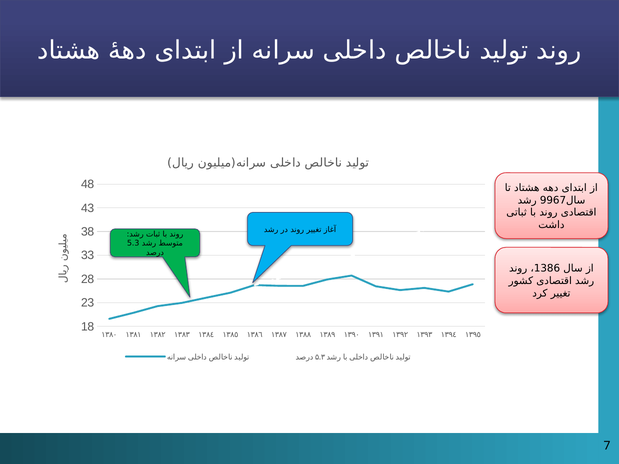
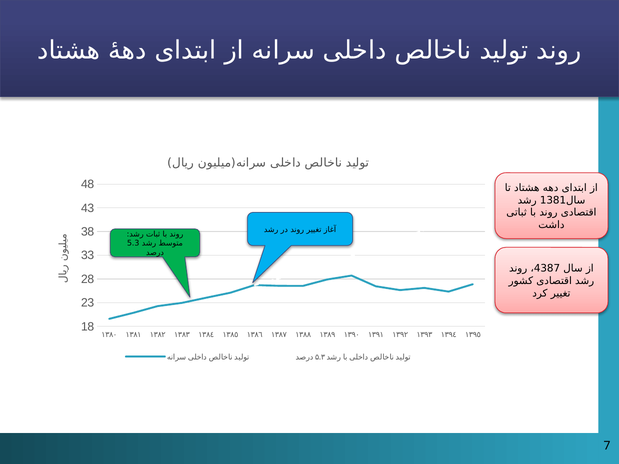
9967: 9967 -> 1381
1386: 1386 -> 4387
